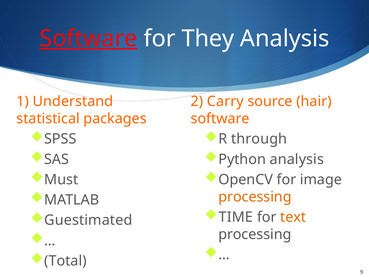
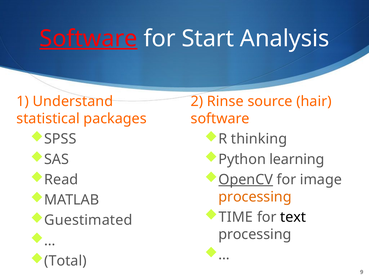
They: They -> Start
Carry: Carry -> Rinse
through: through -> thinking
Python analysis: analysis -> learning
Must: Must -> Read
OpenCV underline: none -> present
text colour: orange -> black
